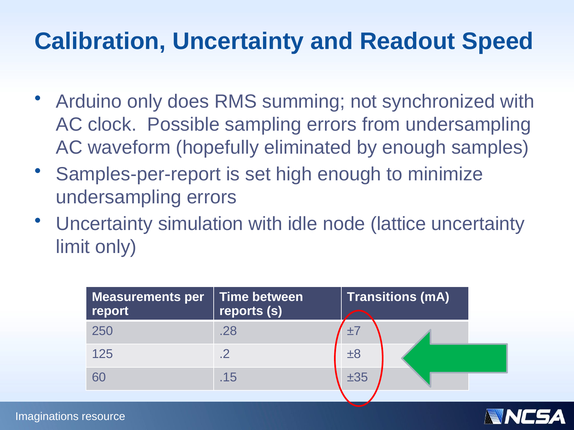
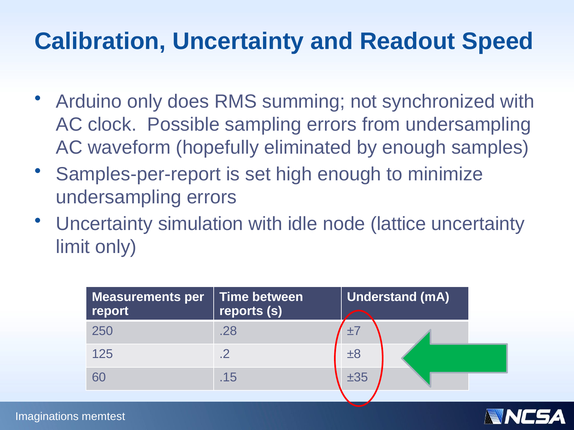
Transitions: Transitions -> Understand
resource: resource -> memtest
